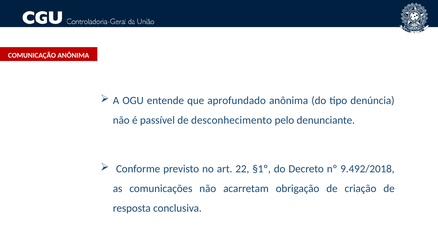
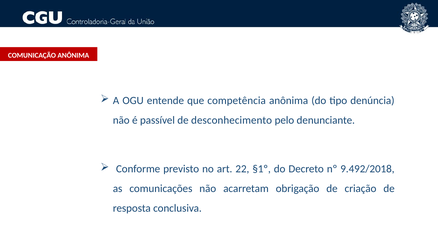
aprofundado: aprofundado -> competência
